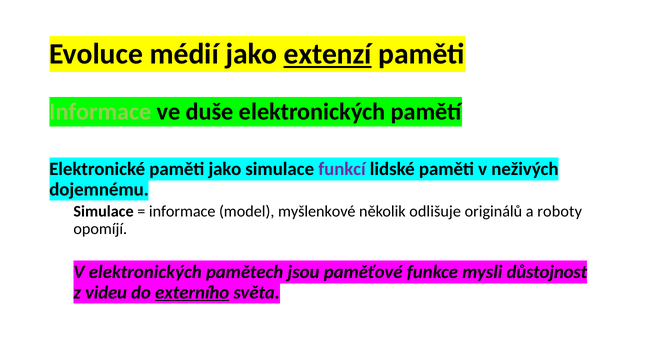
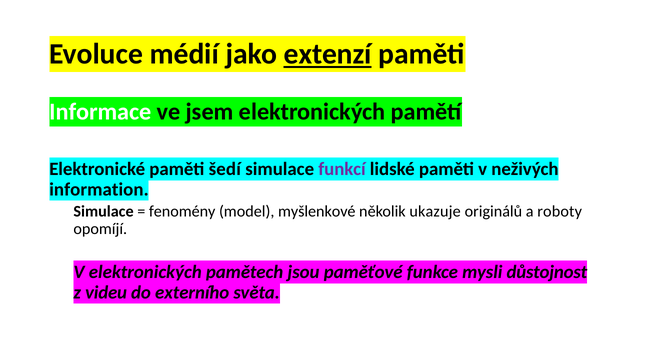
Informace at (100, 112) colour: light green -> white
duše: duše -> jsem
paměti jako: jako -> šedí
dojemnému: dojemnému -> information
informace at (182, 212): informace -> fenomény
odlišuje: odlišuje -> ukazuje
externího underline: present -> none
